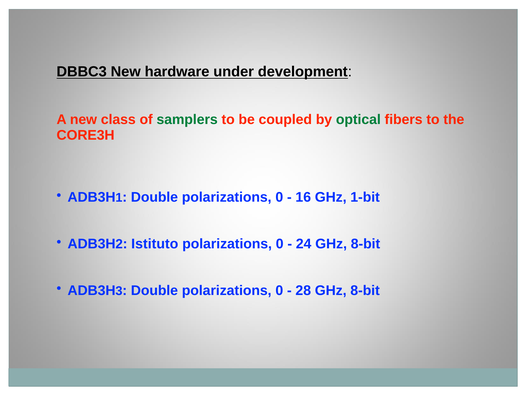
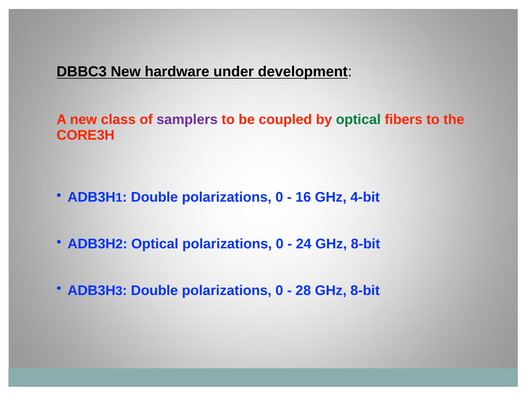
samplers colour: green -> purple
1-bit: 1-bit -> 4-bit
ADB3H2 Istituto: Istituto -> Optical
